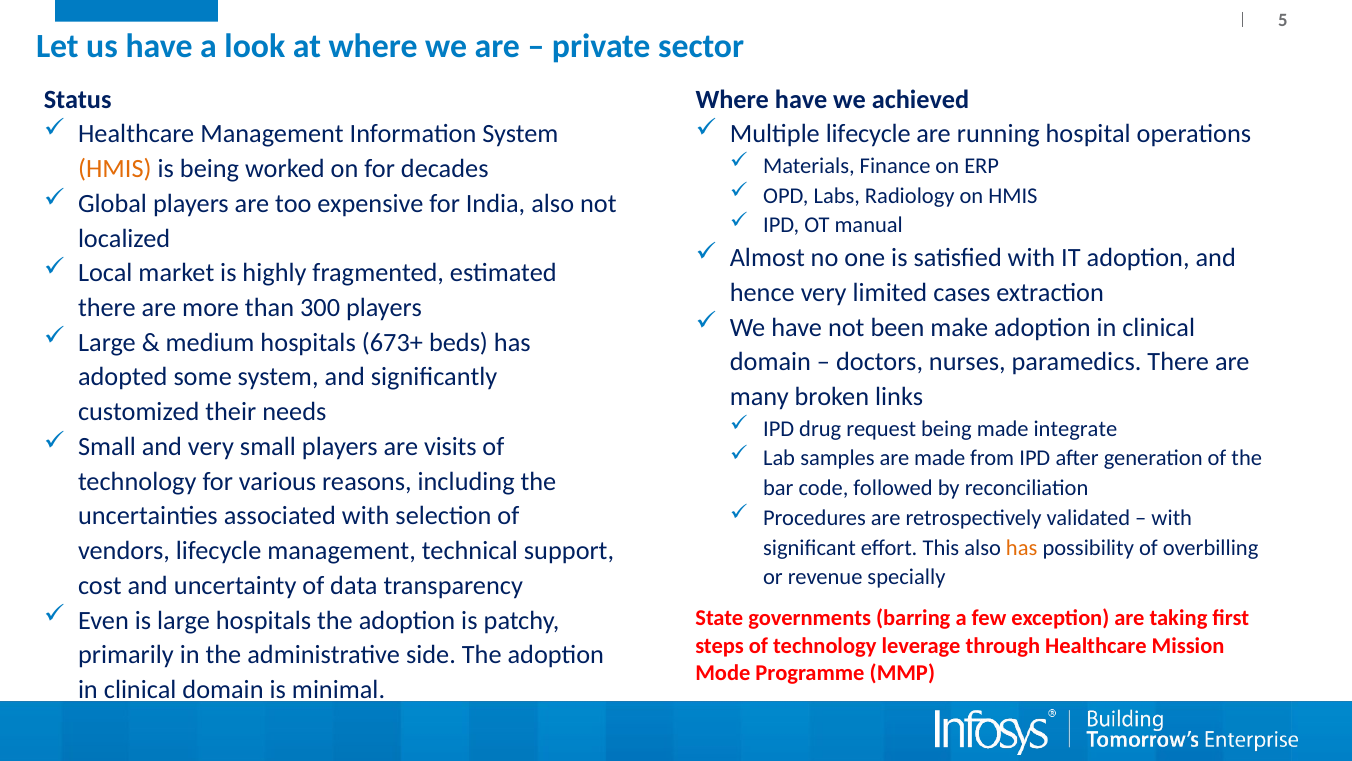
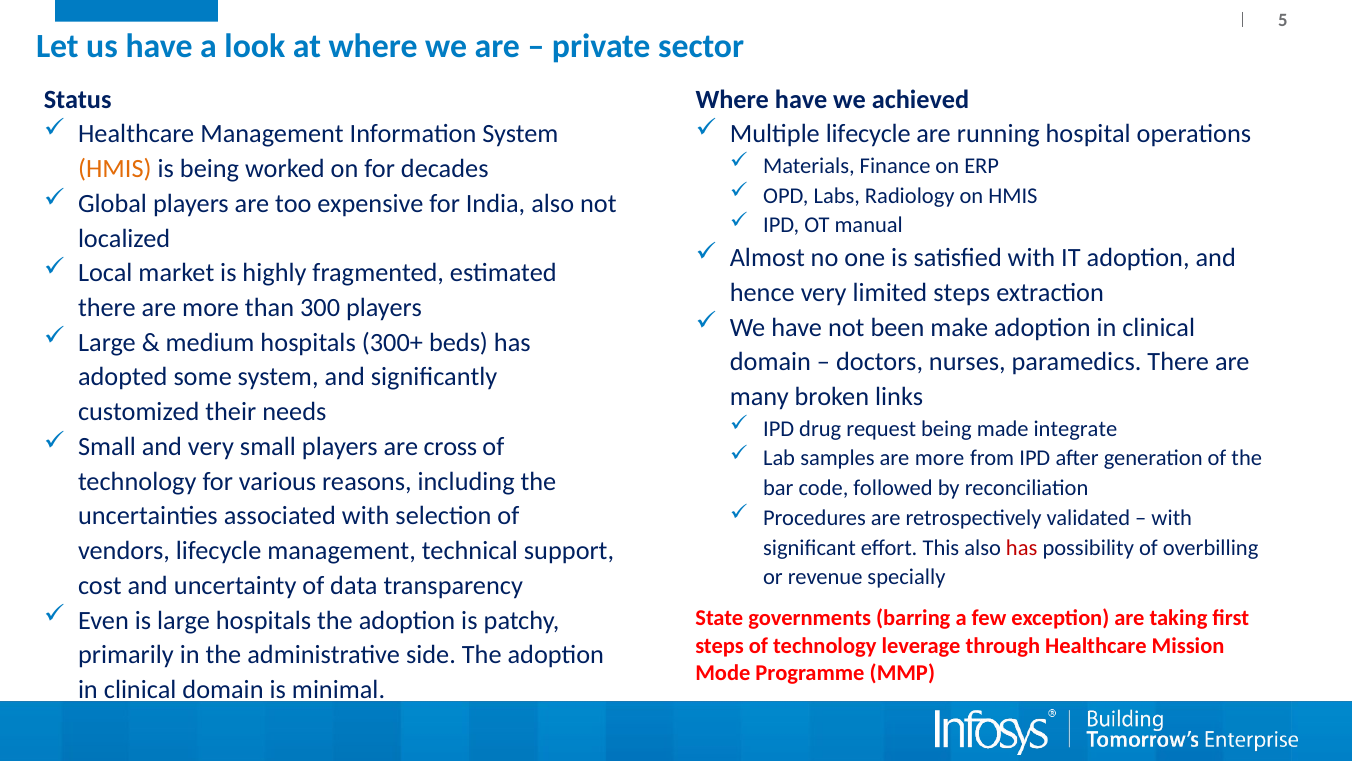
limited cases: cases -> steps
673+: 673+ -> 300+
visits: visits -> cross
samples are made: made -> more
has at (1022, 547) colour: orange -> red
